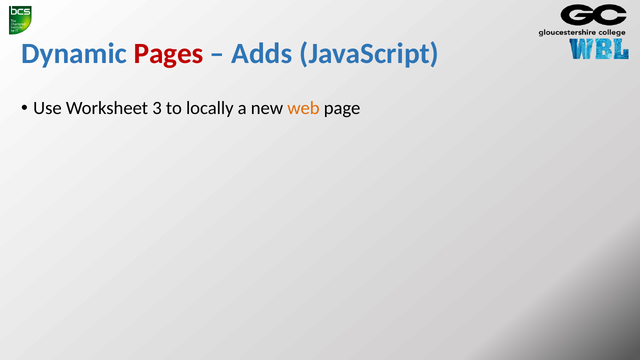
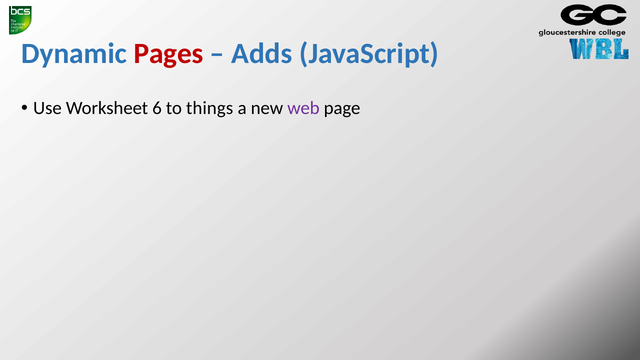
3: 3 -> 6
locally: locally -> things
web colour: orange -> purple
